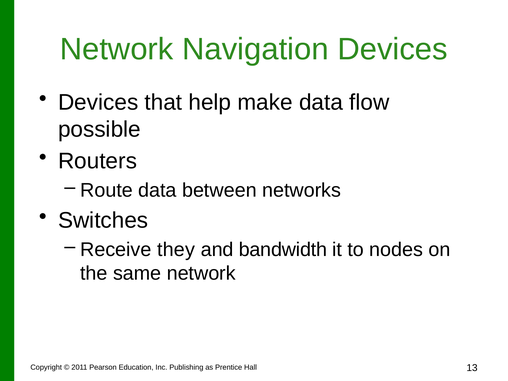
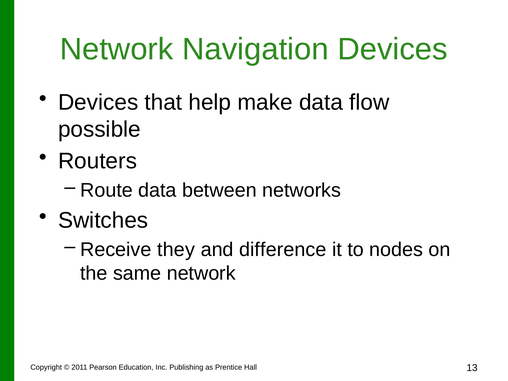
bandwidth: bandwidth -> difference
